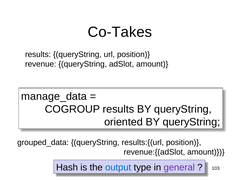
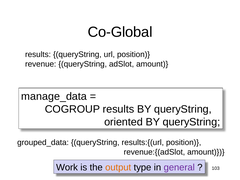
Co-Takes: Co-Takes -> Co-Global
Hash: Hash -> Work
output colour: blue -> orange
